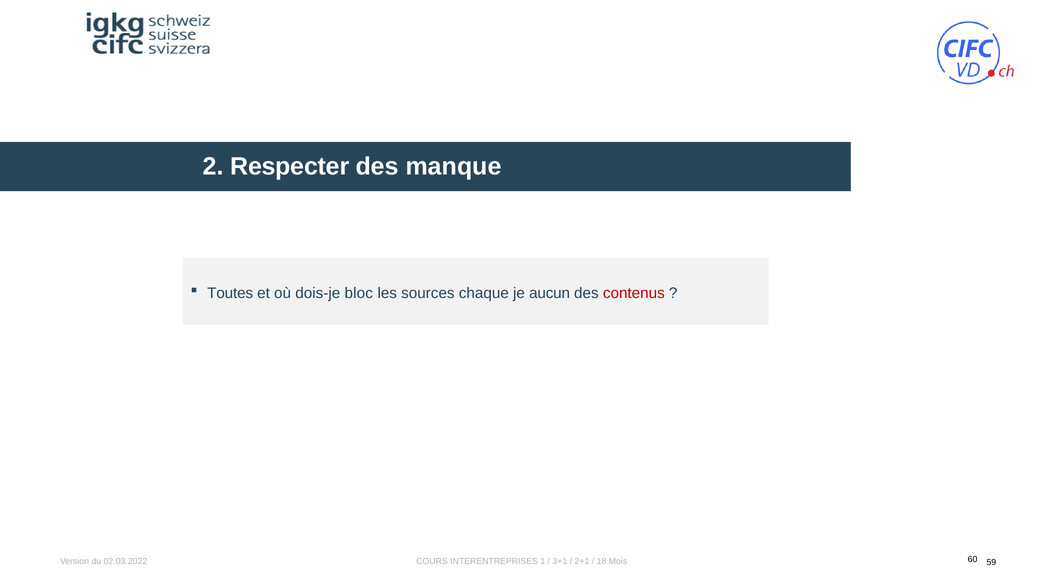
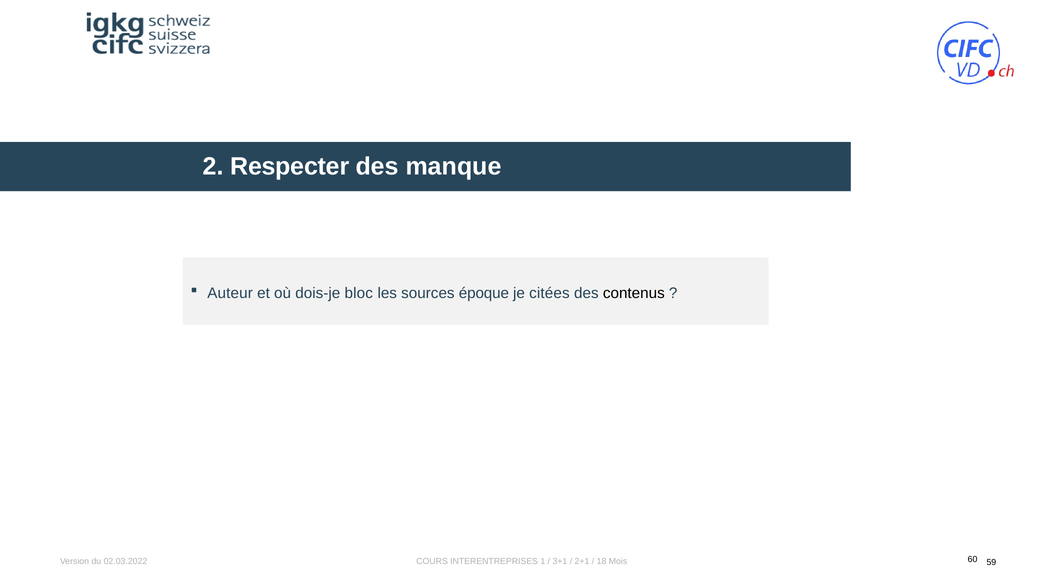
Toutes: Toutes -> Auteur
chaque: chaque -> époque
aucun: aucun -> citées
contenus colour: red -> black
